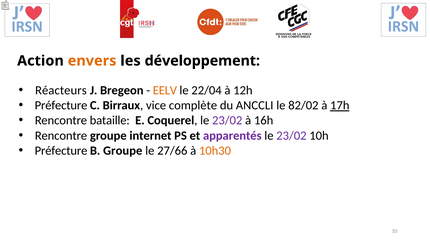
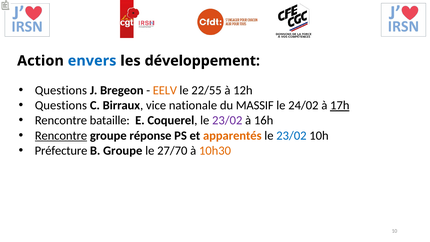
envers colour: orange -> blue
Réacteurs at (61, 90): Réacteurs -> Questions
22/04: 22/04 -> 22/55
Préfecture at (61, 105): Préfecture -> Questions
complète: complète -> nationale
ANCCLI: ANCCLI -> MASSIF
82/02: 82/02 -> 24/02
Rencontre at (61, 135) underline: none -> present
internet: internet -> réponse
apparentés colour: purple -> orange
23/02 at (291, 135) colour: purple -> blue
27/66: 27/66 -> 27/70
